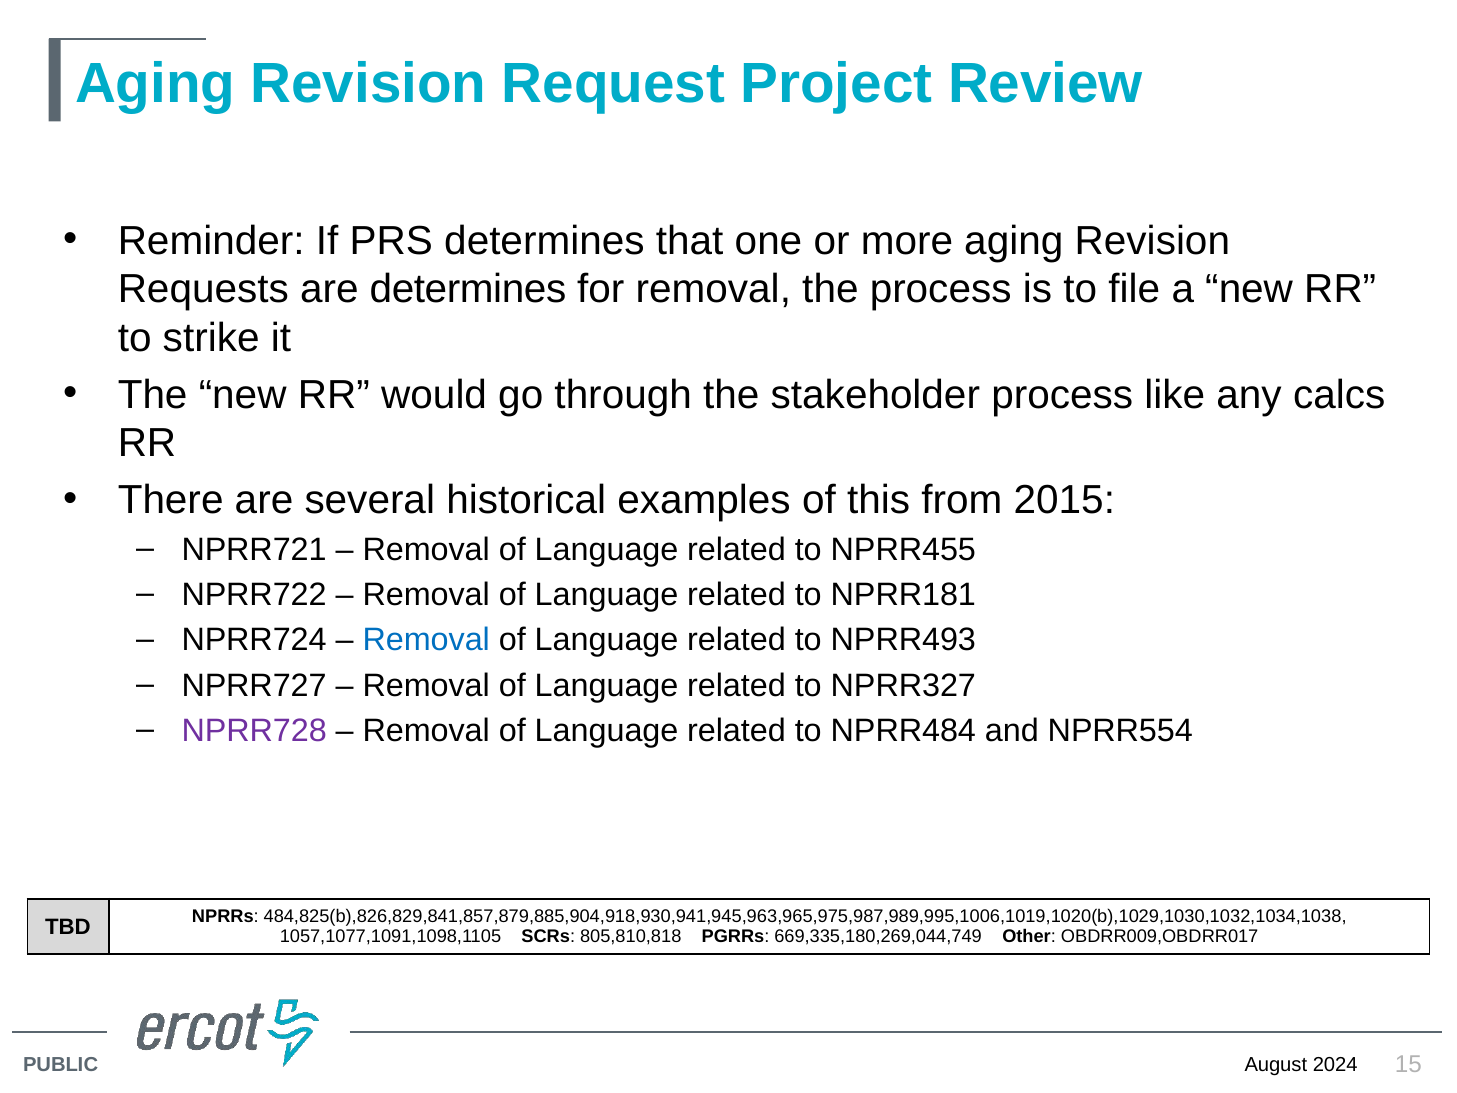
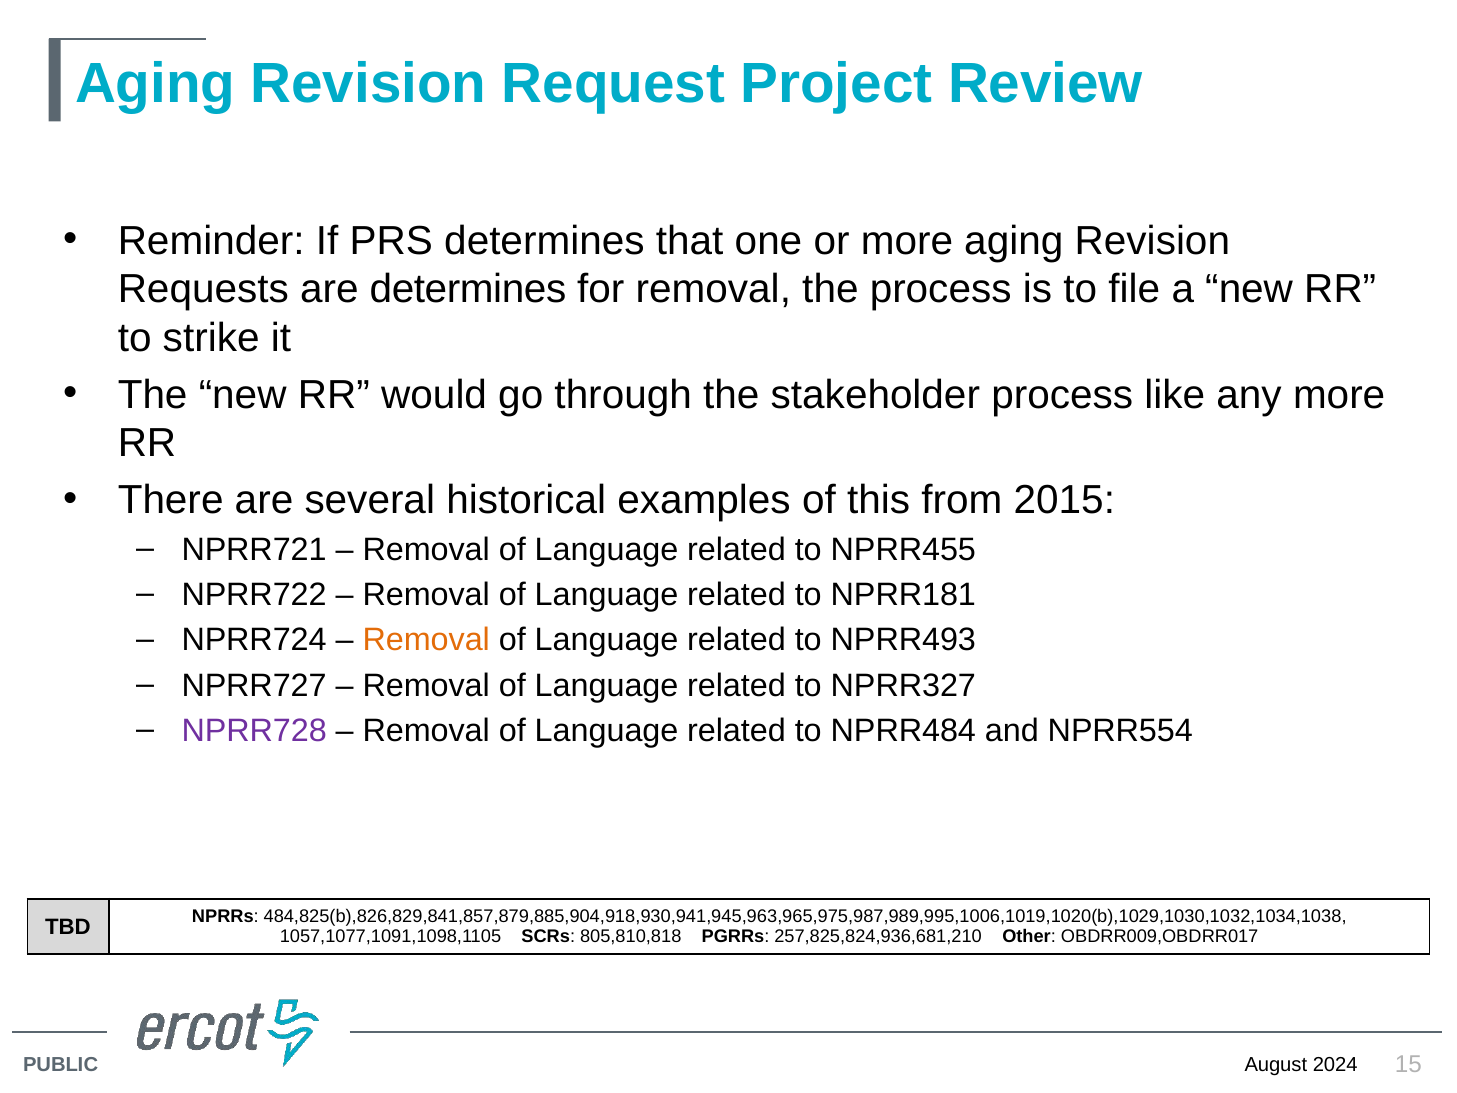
any calcs: calcs -> more
Removal at (426, 640) colour: blue -> orange
669,335,180,269,044,749: 669,335,180,269,044,749 -> 257,825,824,936,681,210
